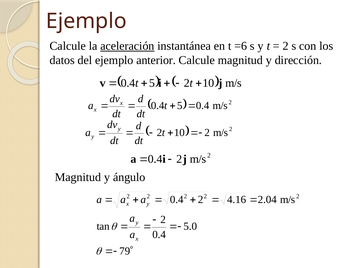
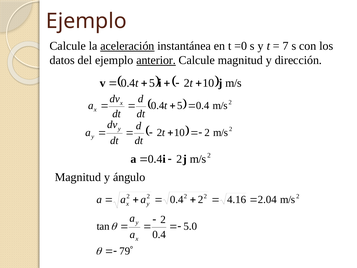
=6: =6 -> =0
2 at (286, 46): 2 -> 7
anterior underline: none -> present
